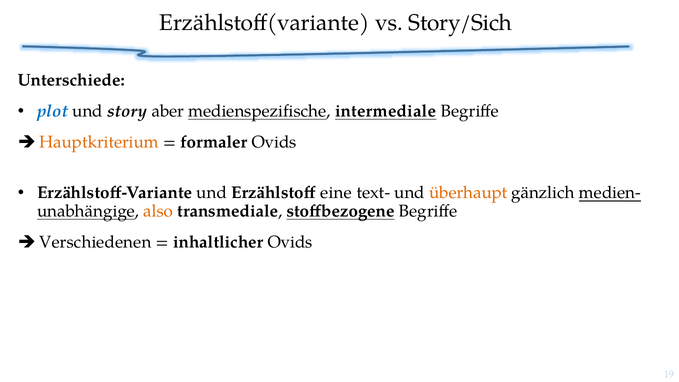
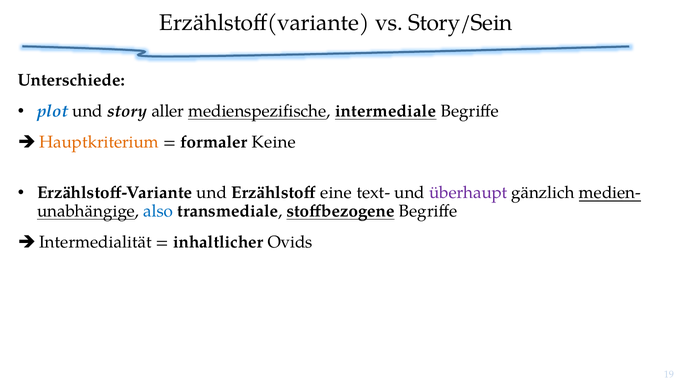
Story/Sich: Story/Sich -> Story/Sein
aber: aber -> aller
formaler Ovids: Ovids -> Keine
überhaupt colour: orange -> purple
also colour: orange -> blue
Verschiedenen: Verschiedenen -> Intermedialität
